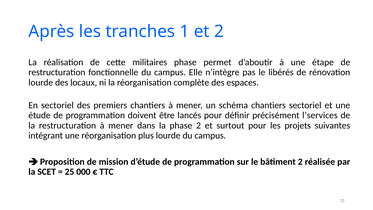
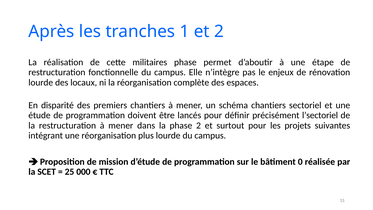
libérés: libérés -> enjeux
En sectoriel: sectoriel -> disparité
l’services: l’services -> l’sectoriel
bâtiment 2: 2 -> 0
